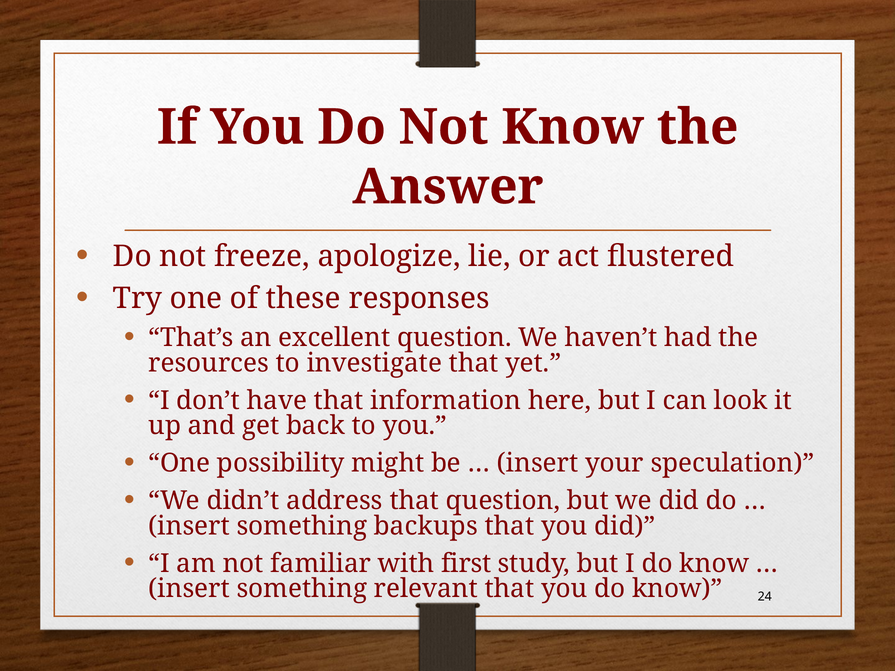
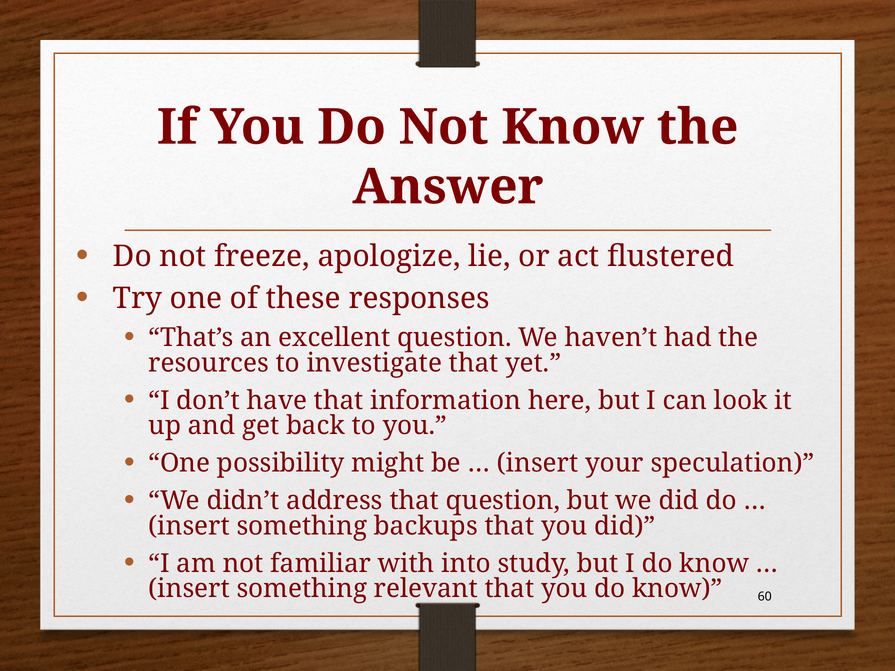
first: first -> into
24: 24 -> 60
